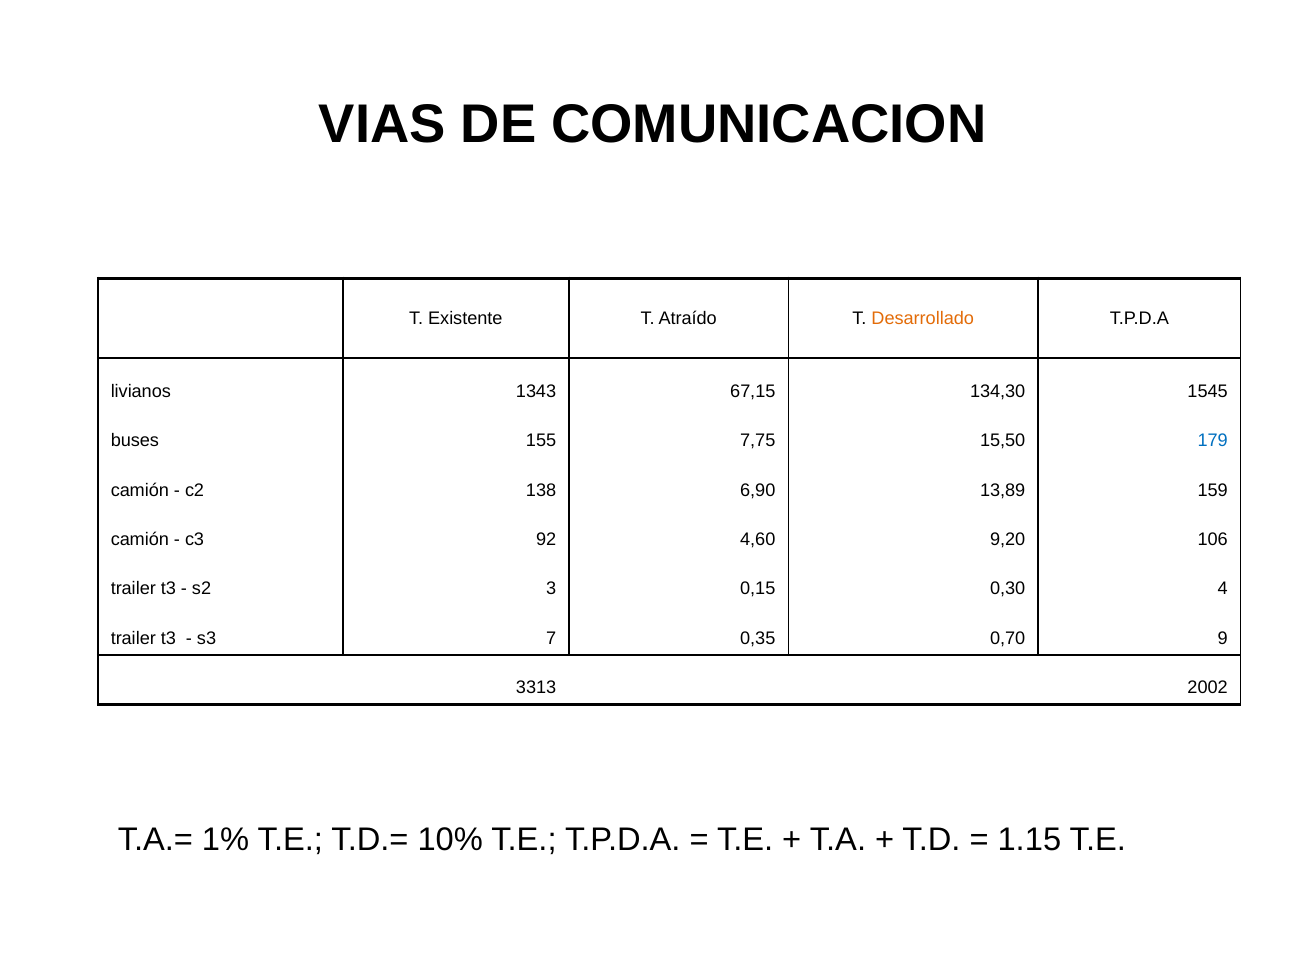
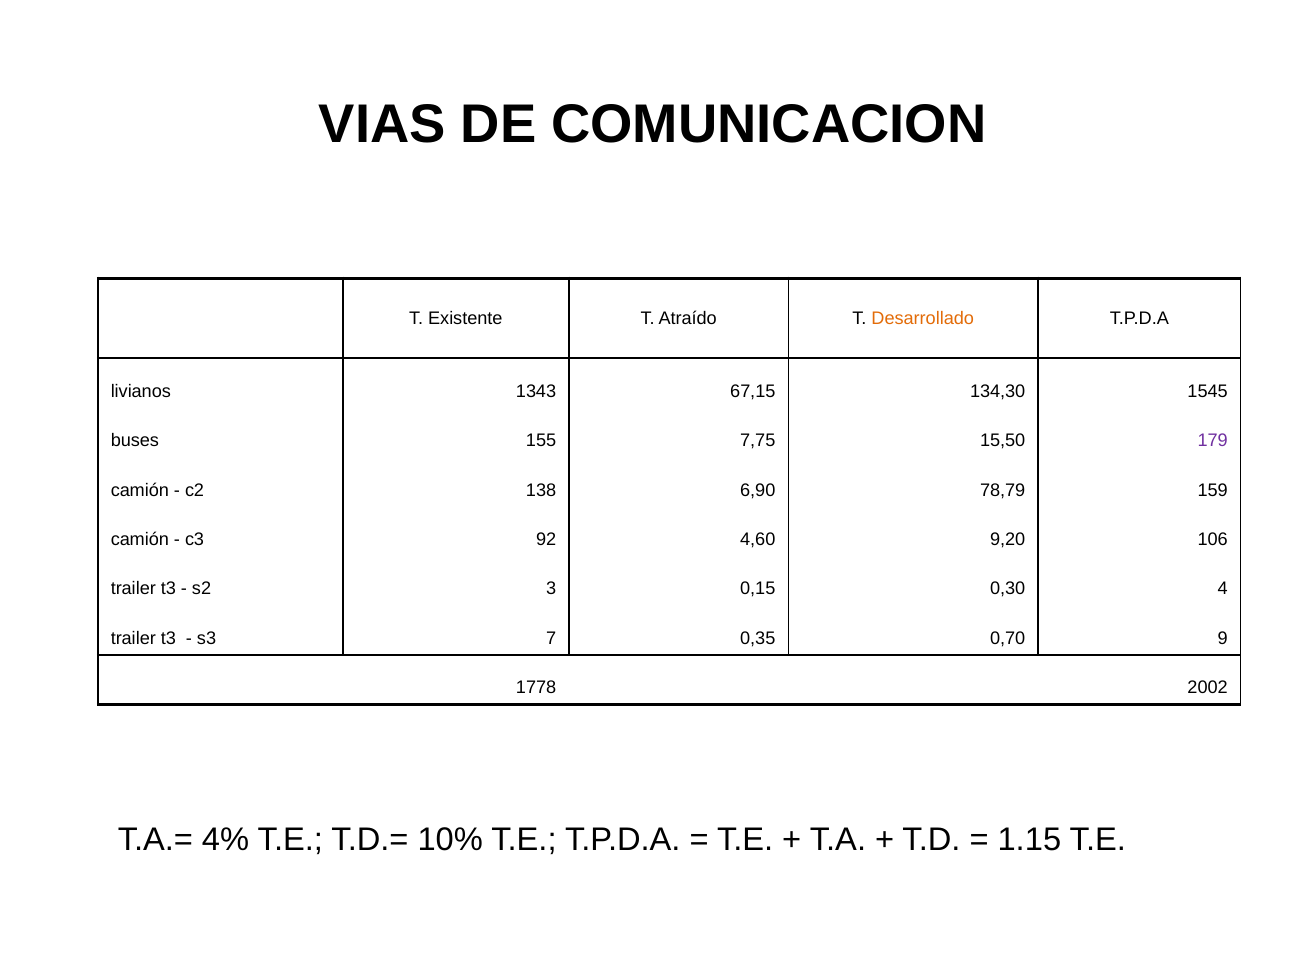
179 colour: blue -> purple
13,89: 13,89 -> 78,79
3313: 3313 -> 1778
1%: 1% -> 4%
